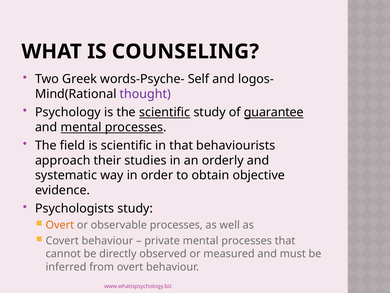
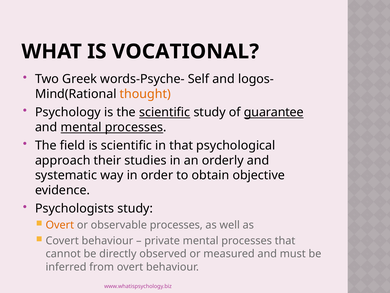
COUNSELING: COUNSELING -> VOCATIONAL
thought colour: purple -> orange
behaviourists: behaviourists -> psychological
